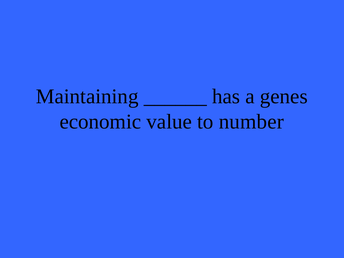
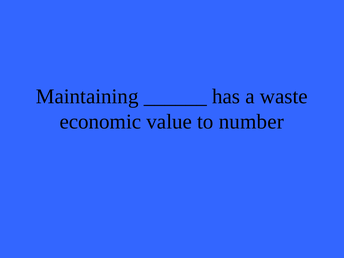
genes: genes -> waste
